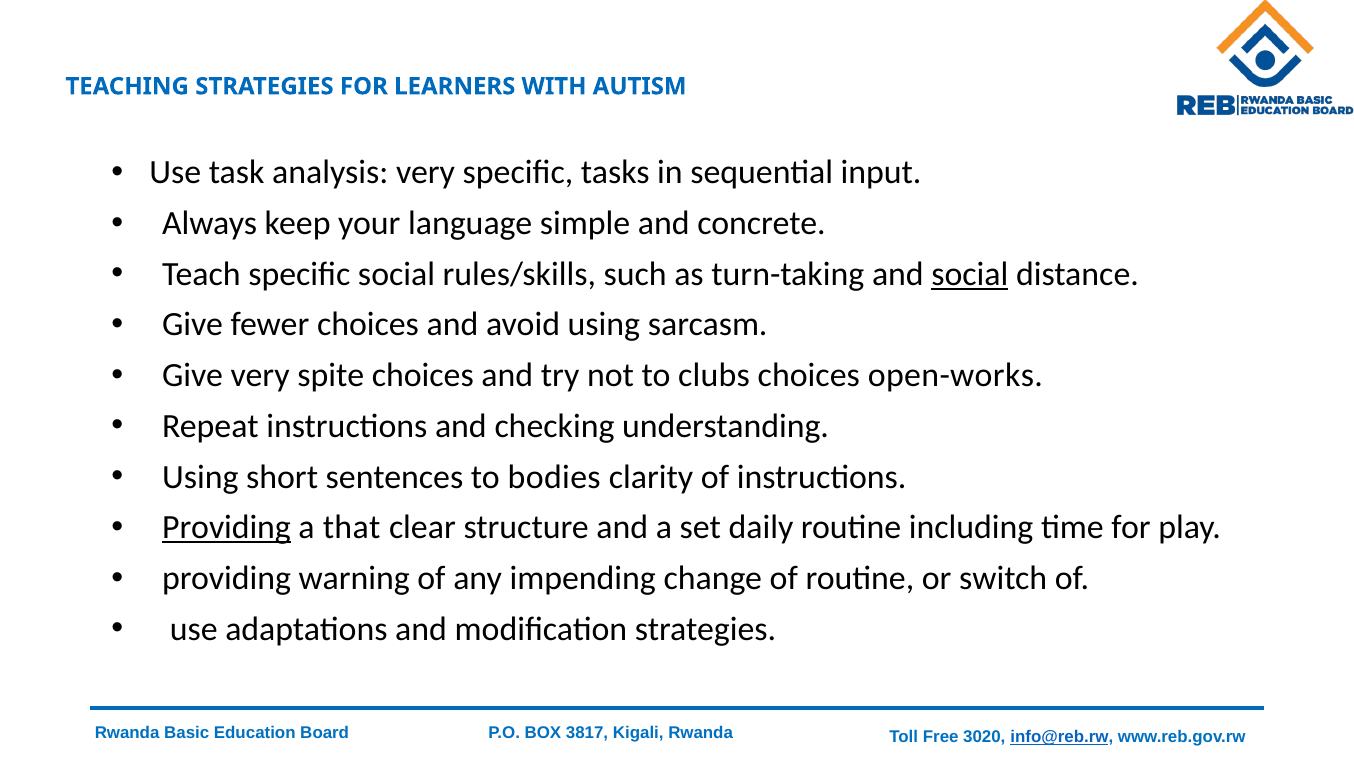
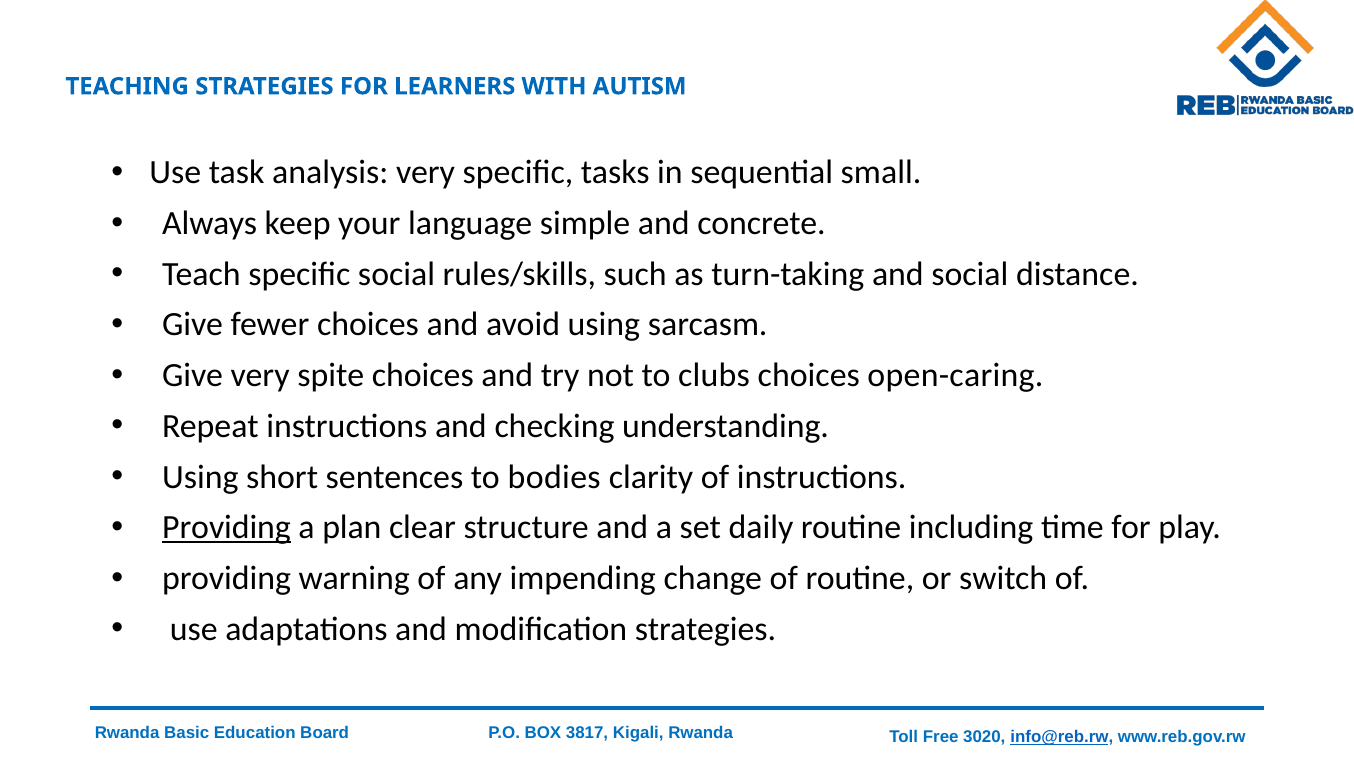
input: input -> small
social at (970, 274) underline: present -> none
open-works: open-works -> open-caring
that: that -> plan
